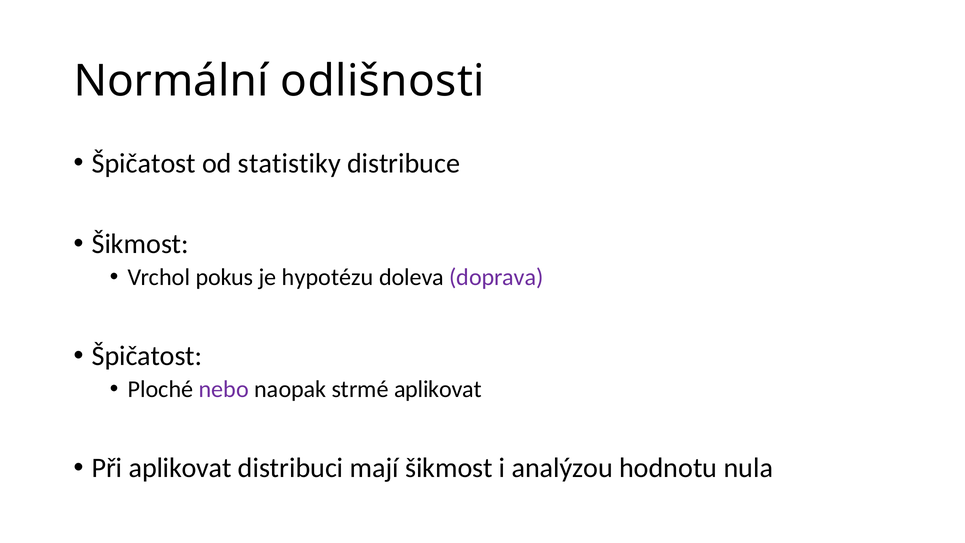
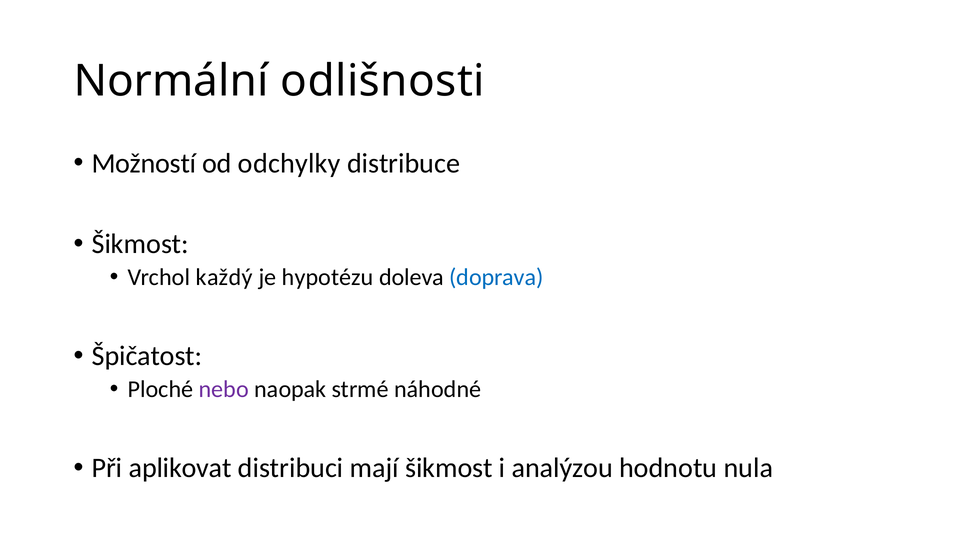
Špičatost at (144, 163): Špičatost -> Možností
statistiky: statistiky -> odchylky
pokus: pokus -> každý
doprava colour: purple -> blue
strmé aplikovat: aplikovat -> náhodné
